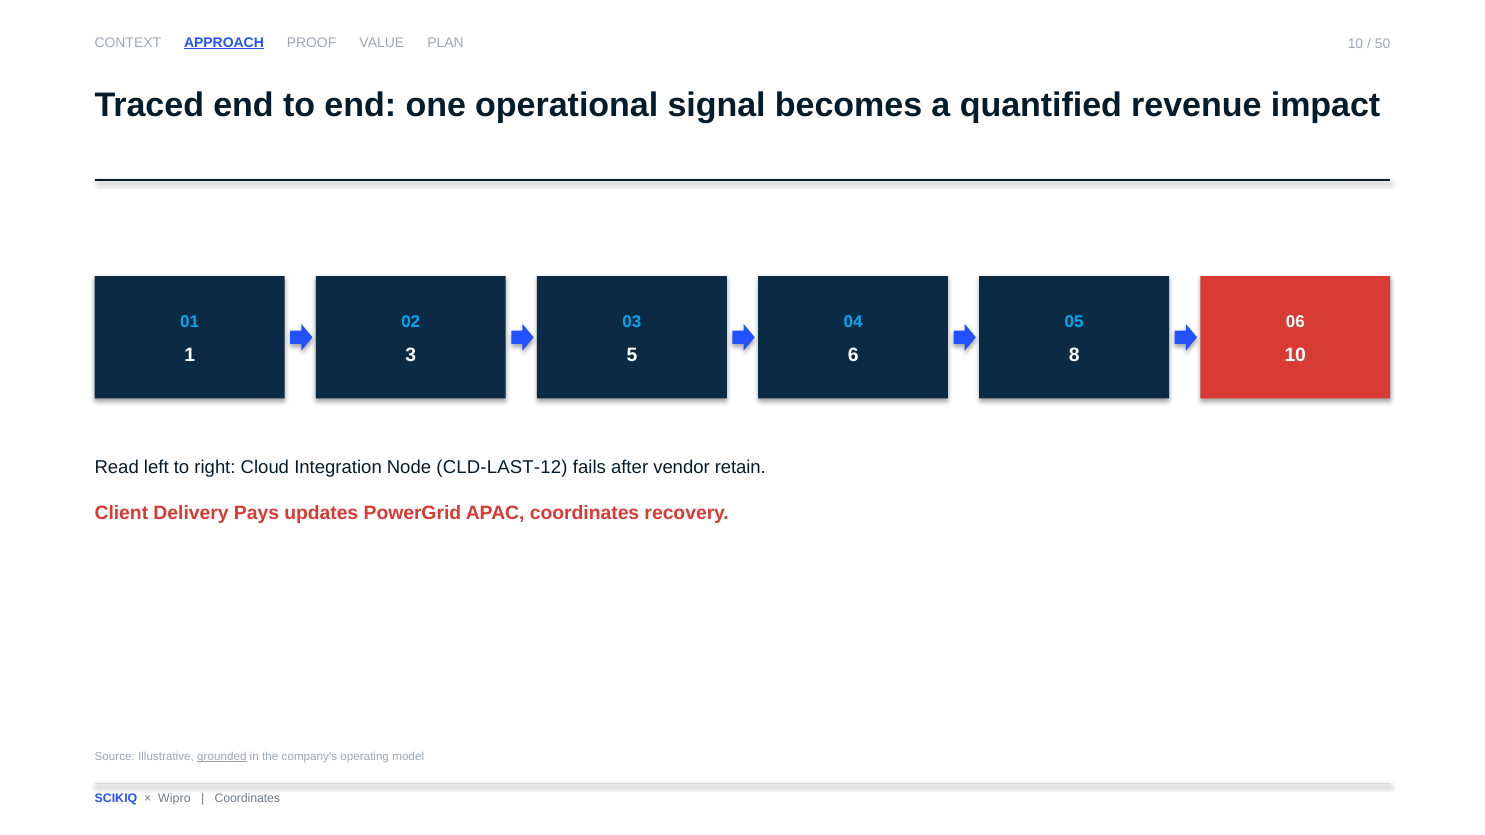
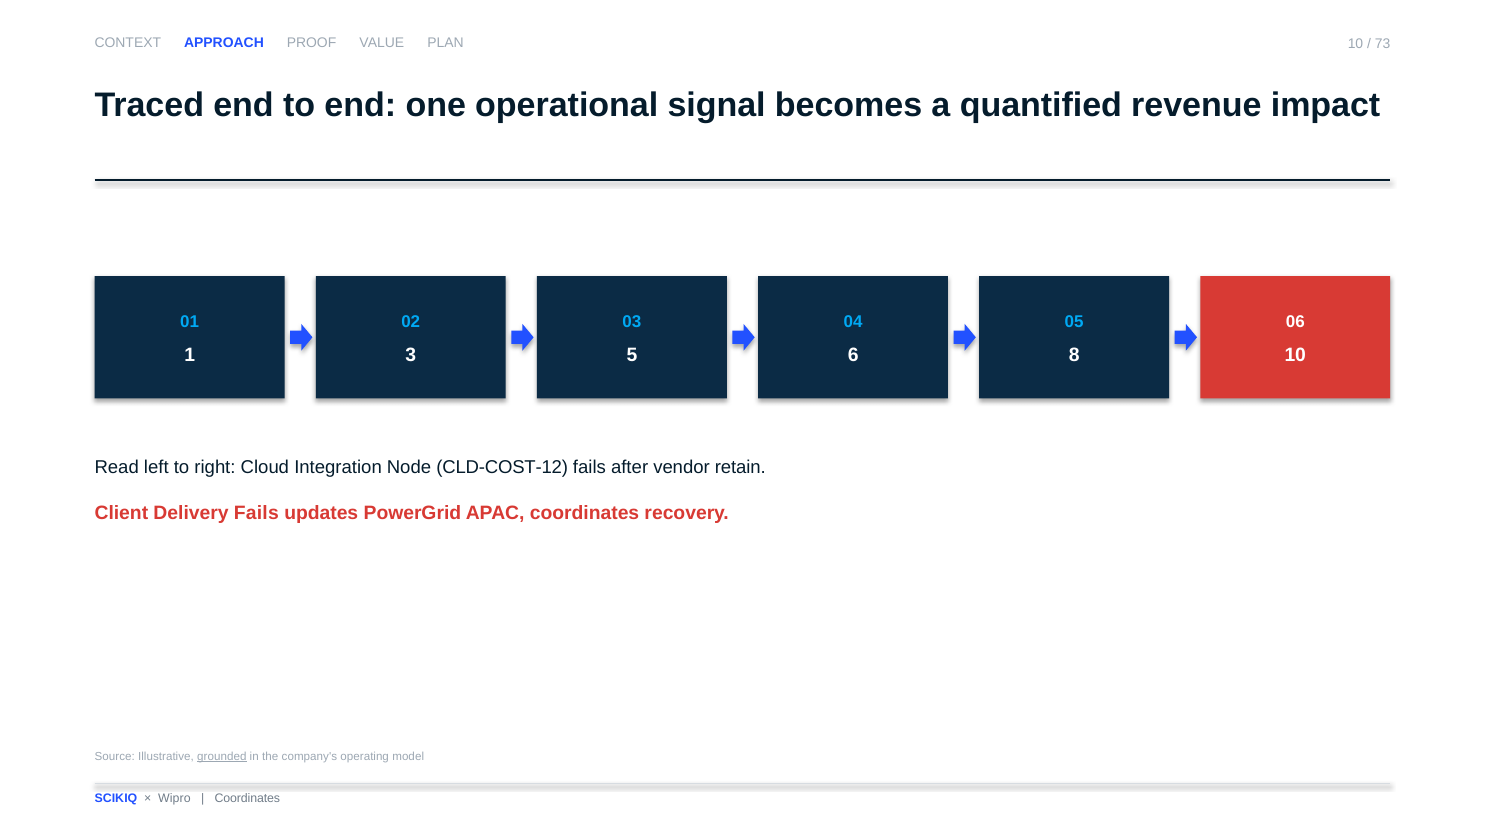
APPROACH underline: present -> none
50: 50 -> 73
CLD-LAST-12: CLD-LAST-12 -> CLD-COST-12
Delivery Pays: Pays -> Fails
